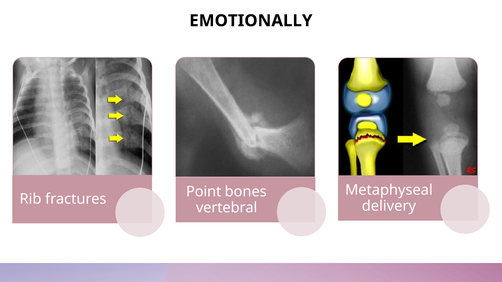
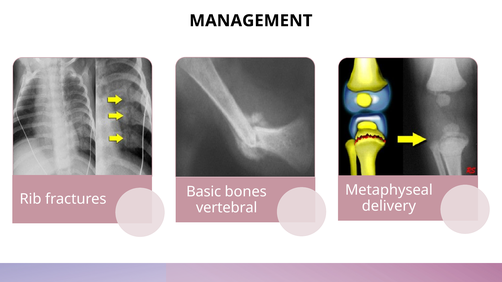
EMOTIONALLY: EMOTIONALLY -> MANAGEMENT
Point: Point -> Basic
